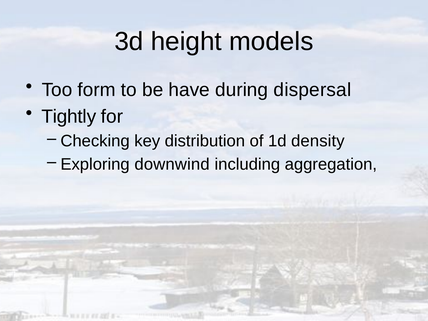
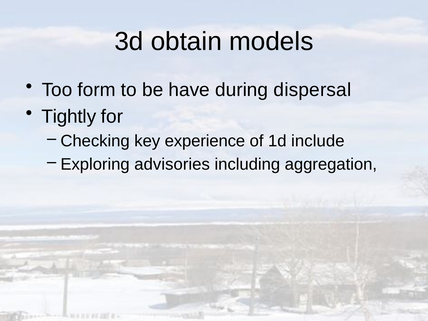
height: height -> obtain
distribution: distribution -> experience
density: density -> include
downwind: downwind -> advisories
